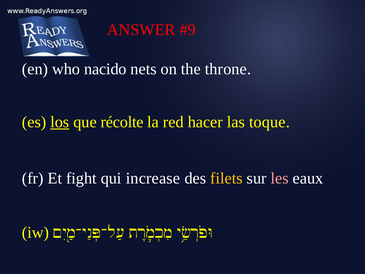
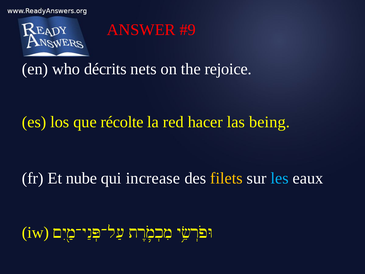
nacido: nacido -> décrits
throne: throne -> rejoice
los underline: present -> none
toque: toque -> being
fight: fight -> nube
les colour: pink -> light blue
